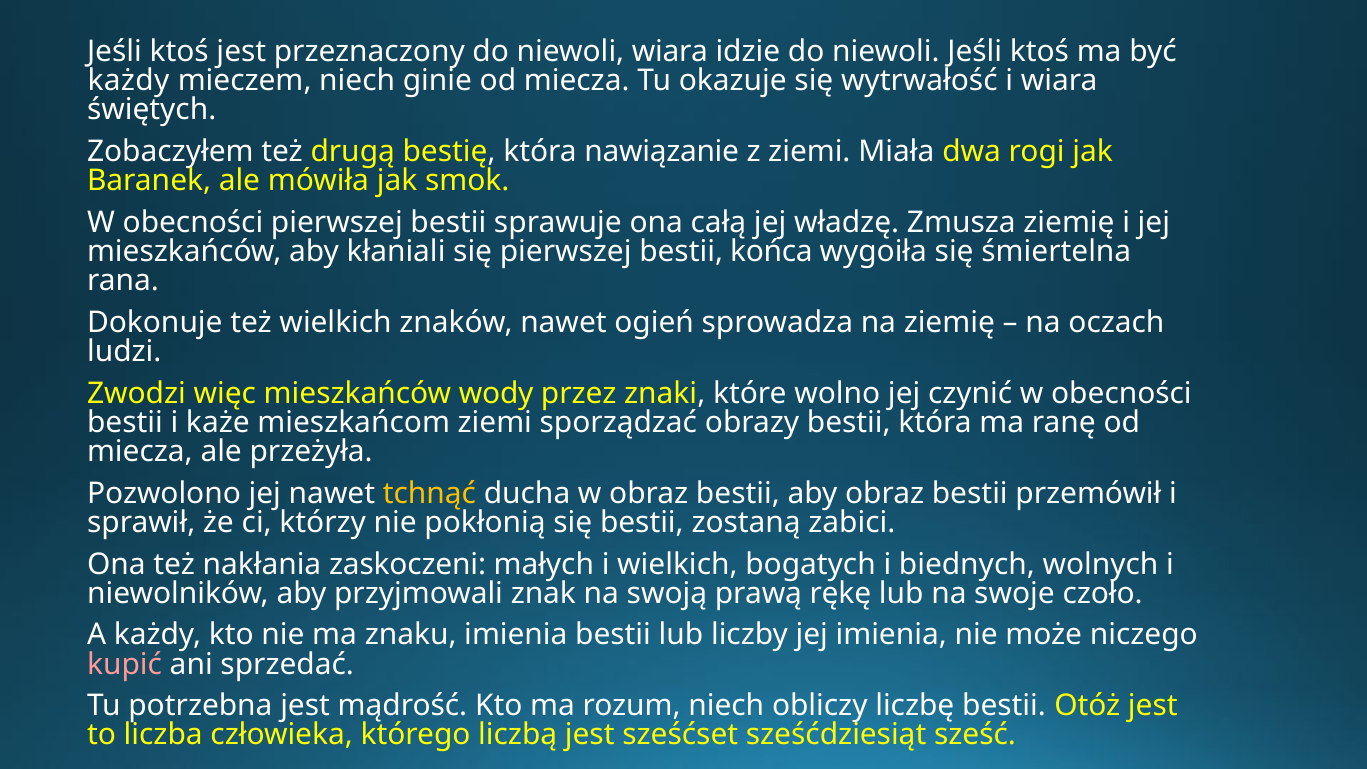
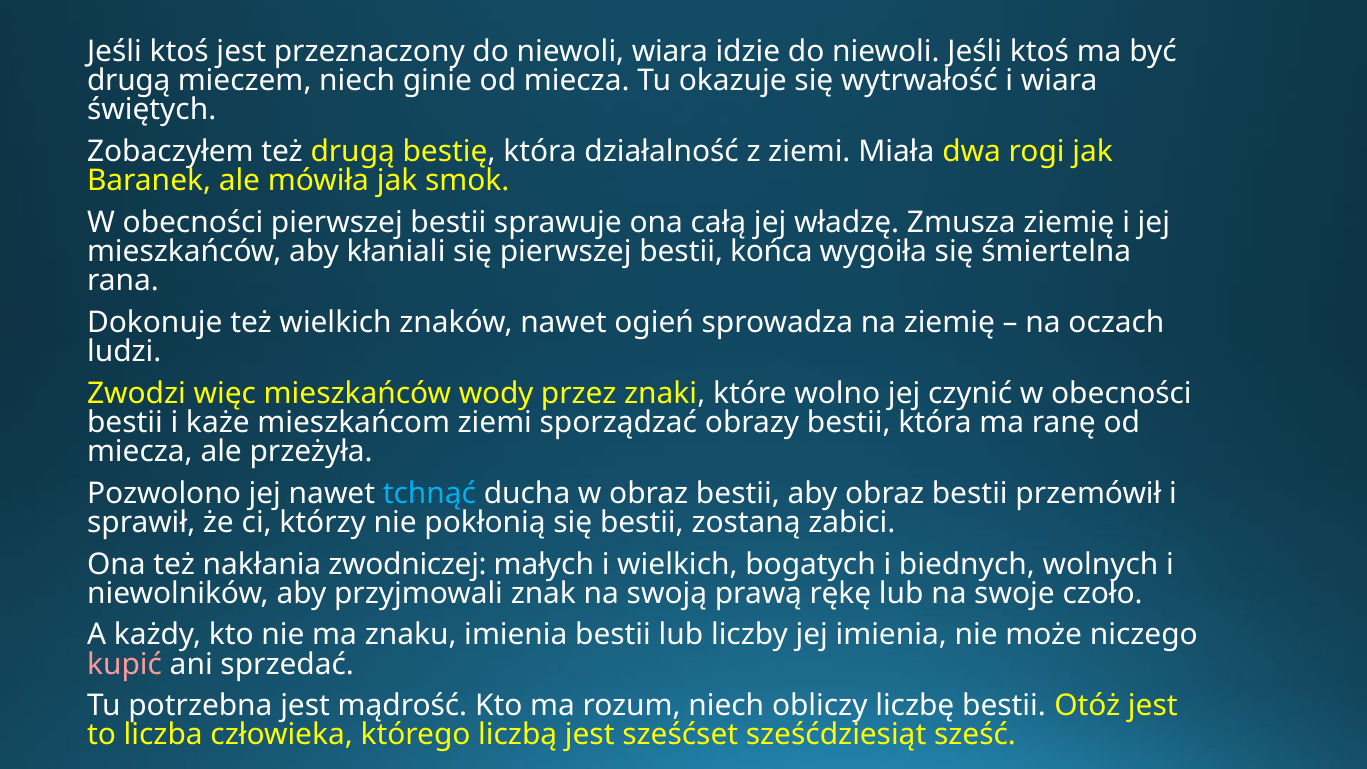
każdy at (128, 81): każdy -> drugą
nawiązanie: nawiązanie -> działalność
tchnąć colour: yellow -> light blue
zaskoczeni: zaskoczeni -> zwodniczej
